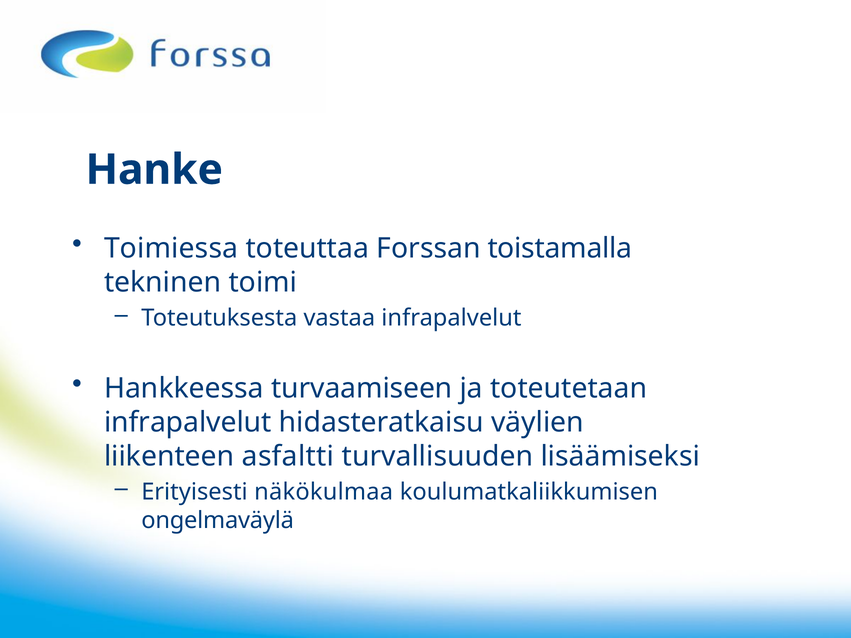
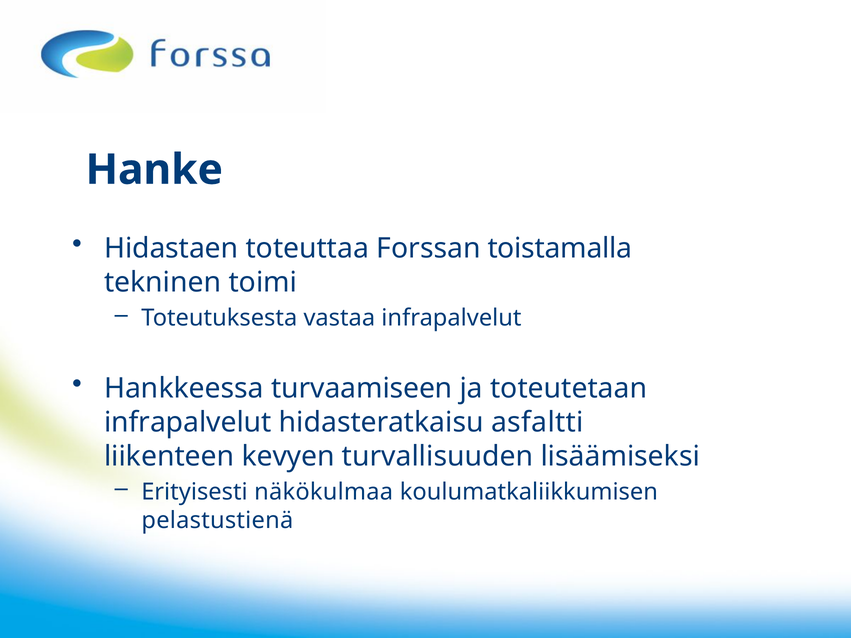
Toimiessa: Toimiessa -> Hidastaen
väylien: väylien -> asfaltti
asfaltti: asfaltti -> kevyen
ongelmaväylä: ongelmaväylä -> pelastustienä
